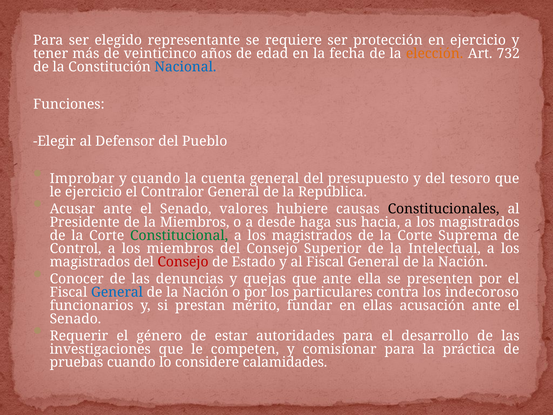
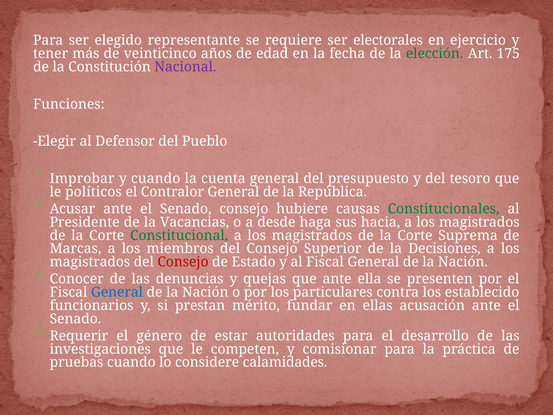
protección: protección -> electorales
elección colour: orange -> green
732: 732 -> 175
Nacional colour: blue -> purple
le ejercicio: ejercicio -> políticos
Senado valores: valores -> consejo
Constitucionales colour: black -> green
la Miembros: Miembros -> Vacancias
Control: Control -> Marcas
Intelectual: Intelectual -> Decisiones
indecoroso: indecoroso -> establecido
